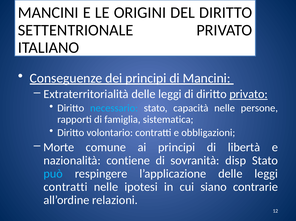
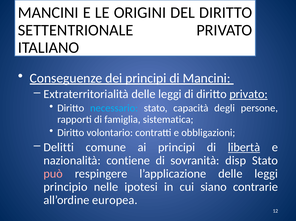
capacità nelle: nelle -> degli
Morte: Morte -> Delitti
libertà underline: none -> present
può colour: light blue -> pink
contratti at (65, 187): contratti -> principio
relazioni: relazioni -> europea
